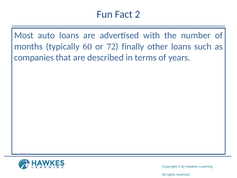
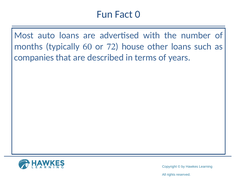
2: 2 -> 0
finally: finally -> house
